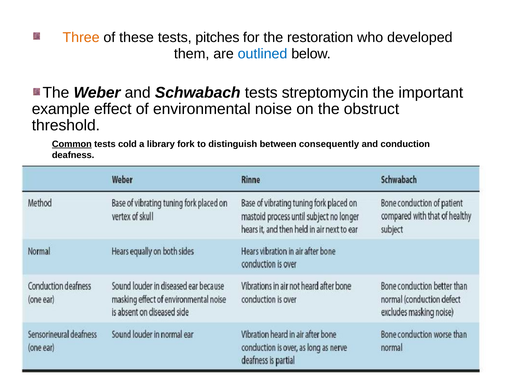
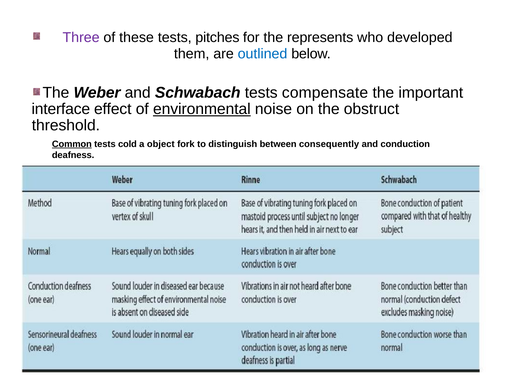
Three colour: orange -> purple
restoration: restoration -> represents
streptomycin: streptomycin -> compensate
example: example -> interface
environmental underline: none -> present
library: library -> object
